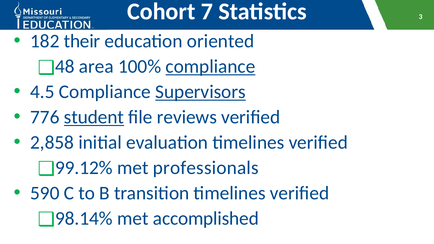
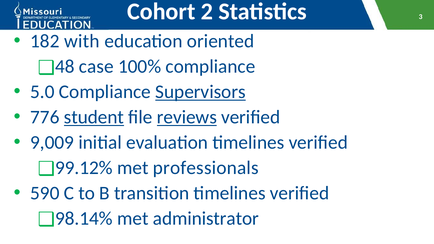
7: 7 -> 2
their: their -> with
area: area -> case
compliance at (210, 67) underline: present -> none
4.5: 4.5 -> 5.0
reviews underline: none -> present
2,858: 2,858 -> 9,009
accomplished: accomplished -> administrator
